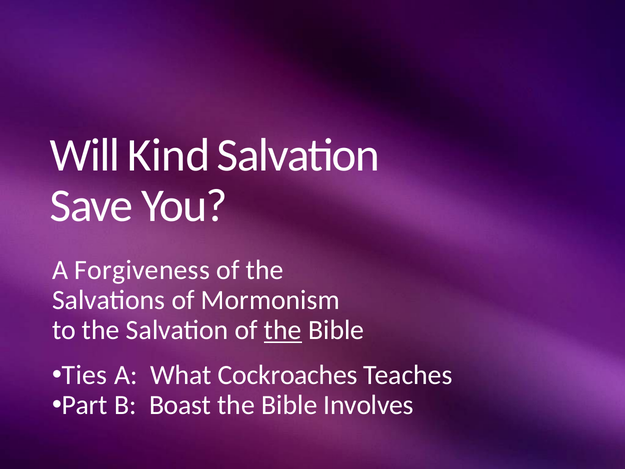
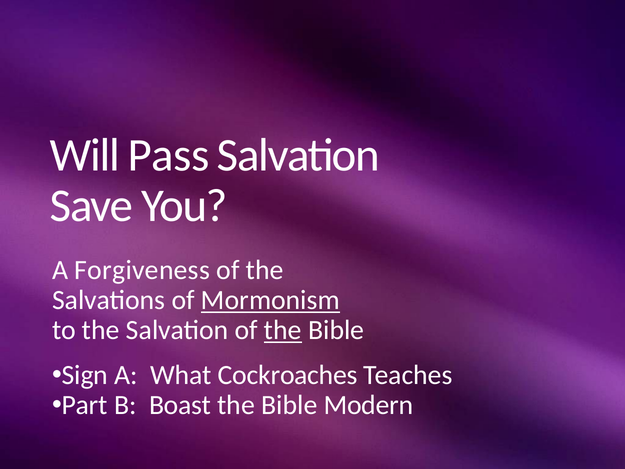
Kind: Kind -> Pass
Mormonism underline: none -> present
Ties: Ties -> Sign
Involves: Involves -> Modern
